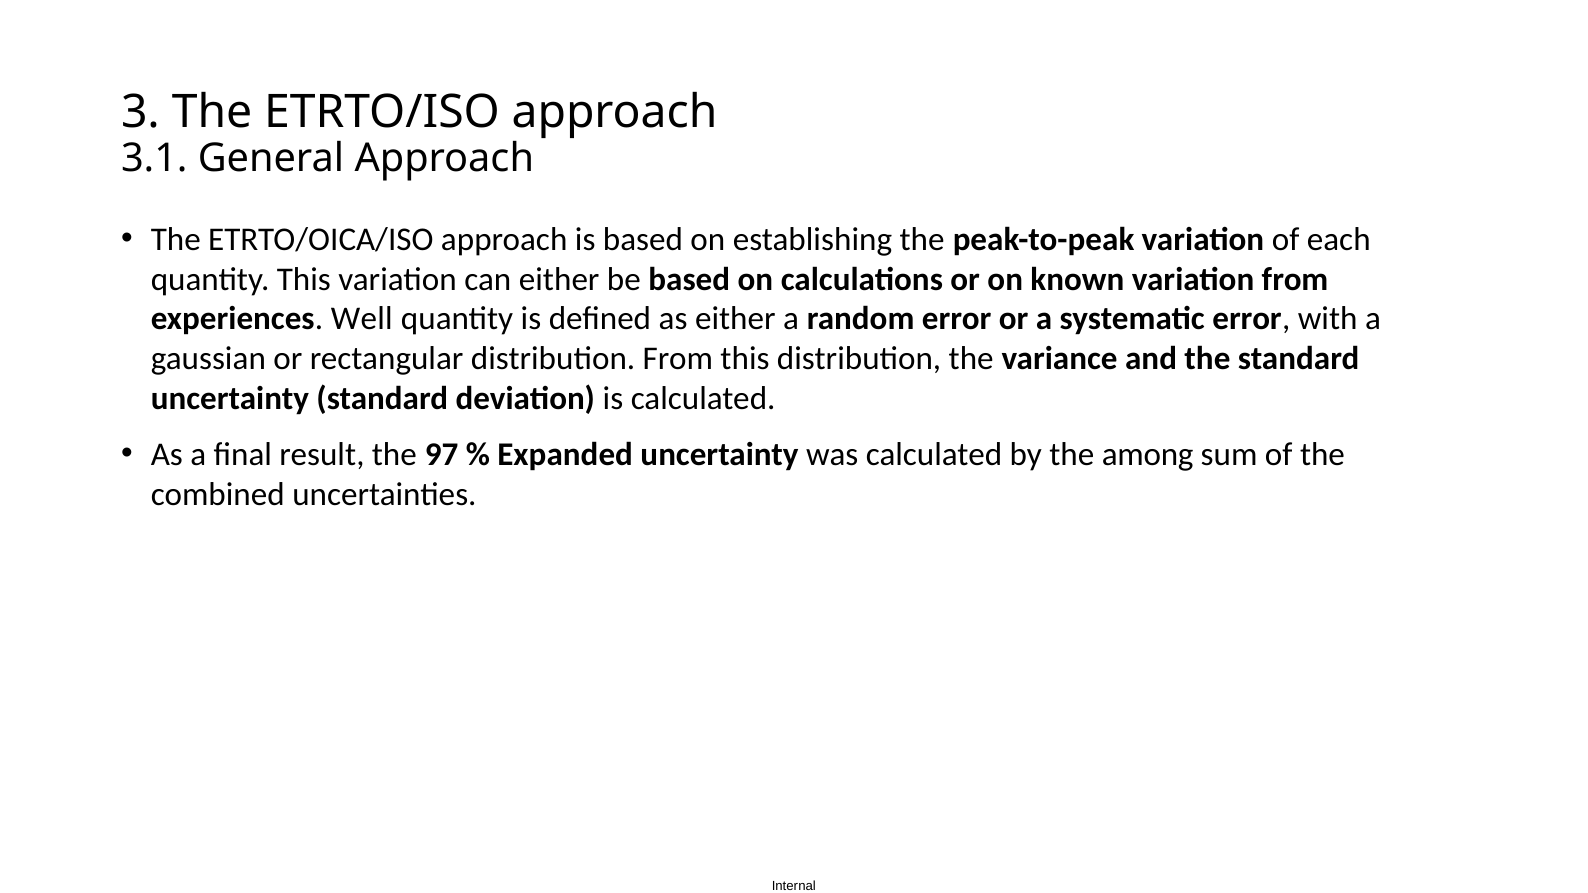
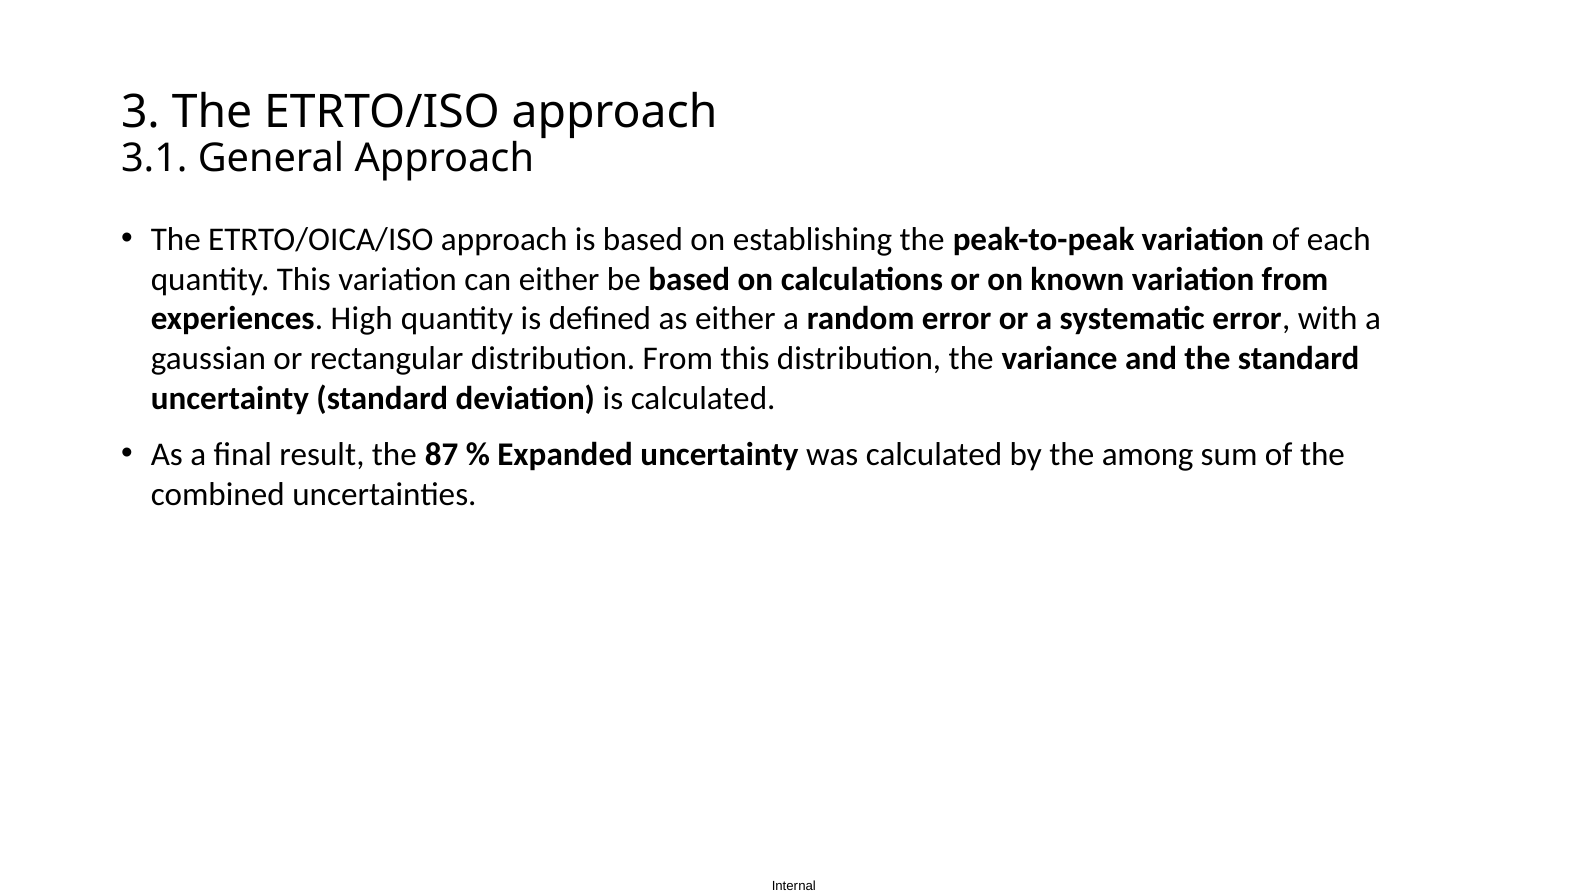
Well: Well -> High
97: 97 -> 87
